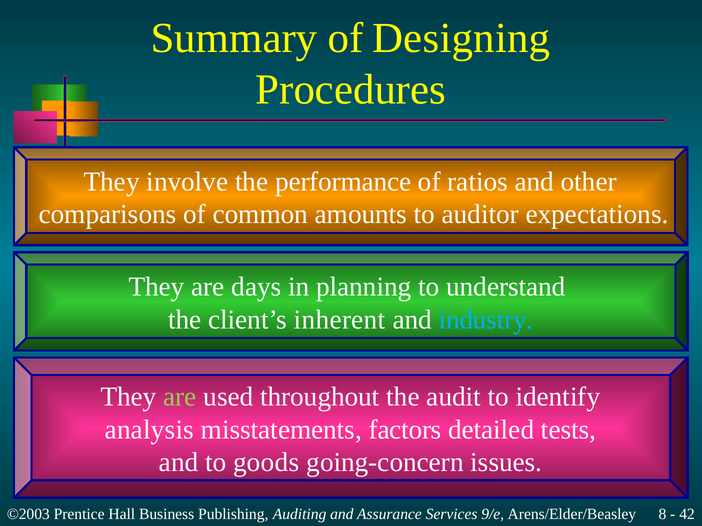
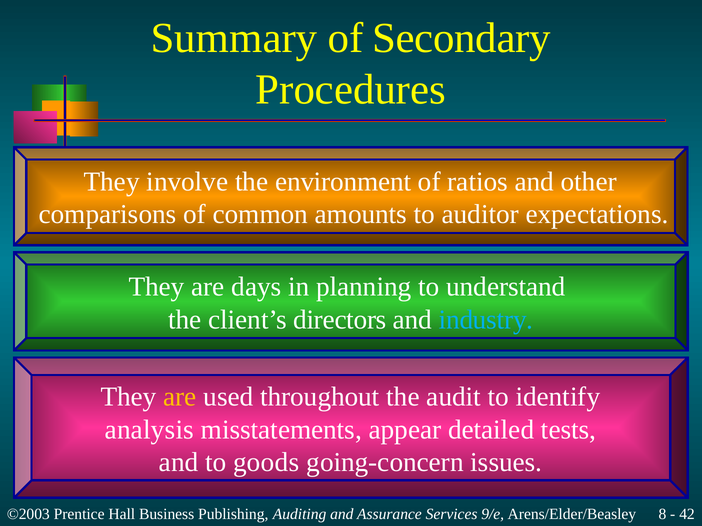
Designing: Designing -> Secondary
performance: performance -> environment
inherent: inherent -> directors
are at (180, 397) colour: light green -> yellow
factors: factors -> appear
